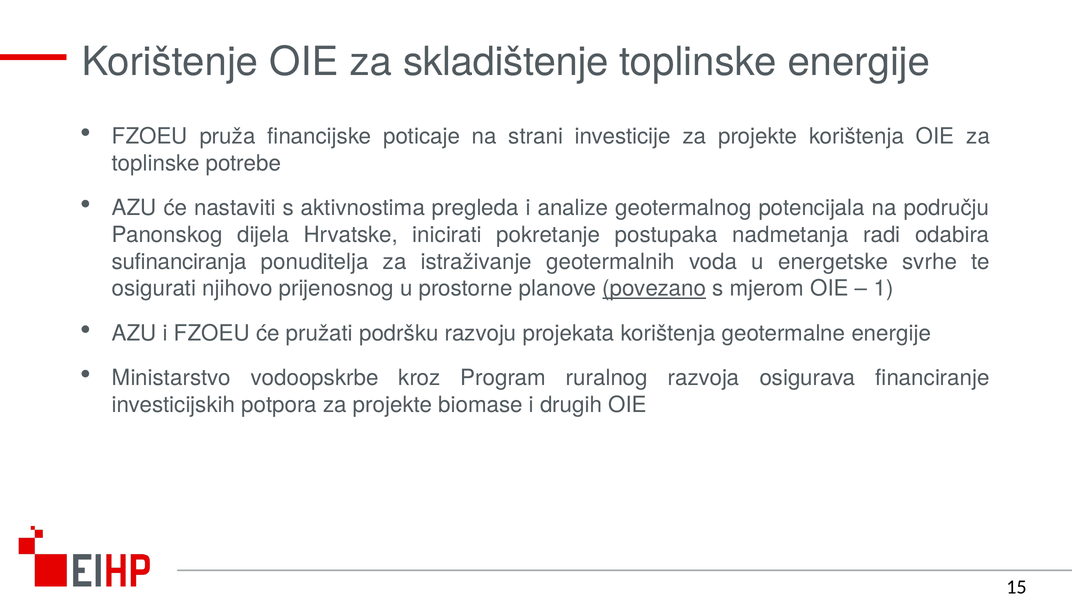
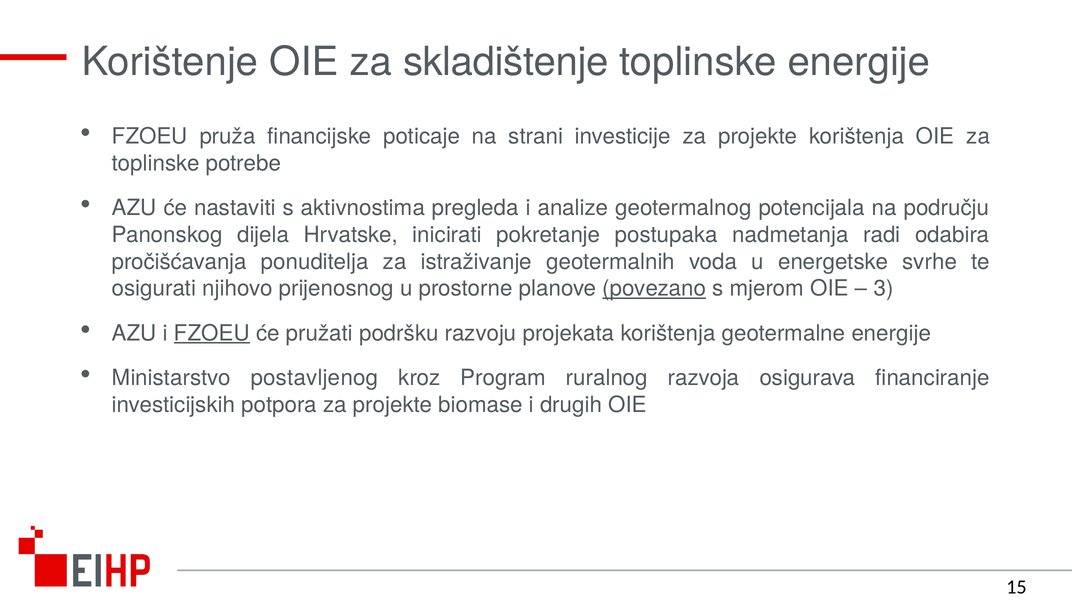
sufinanciranja: sufinanciranja -> pročišćavanja
1: 1 -> 3
FZOEU at (212, 333) underline: none -> present
vodoopskrbe: vodoopskrbe -> postavljenog
